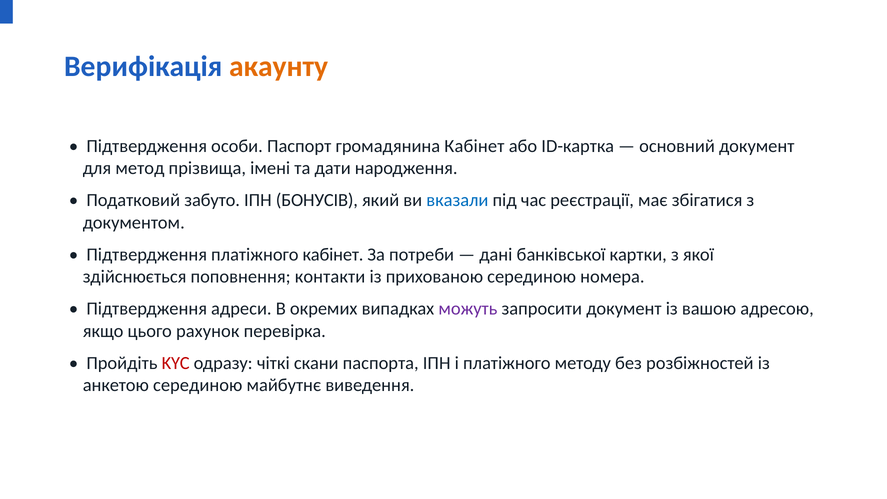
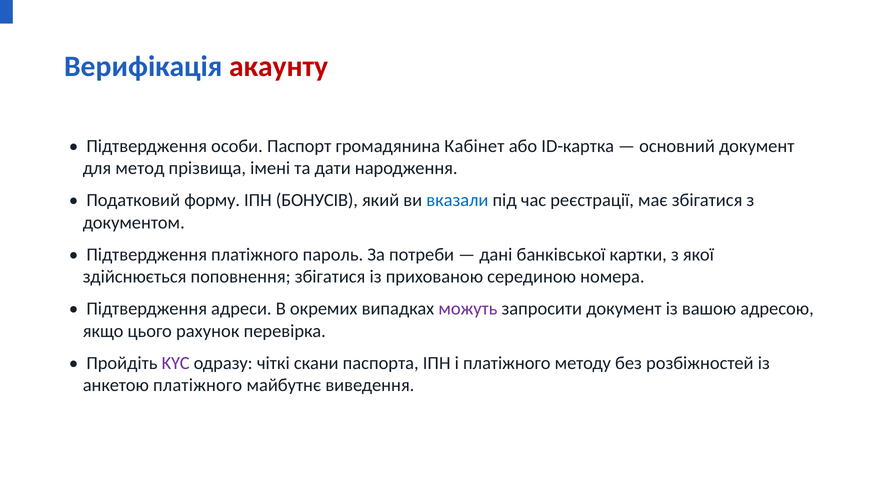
акаунту colour: orange -> red
забуто: забуто -> форму
платіжного кабінет: кабінет -> пароль
поповнення контакти: контакти -> збігатися
KYC colour: red -> purple
анкетою серединою: серединою -> платіжного
